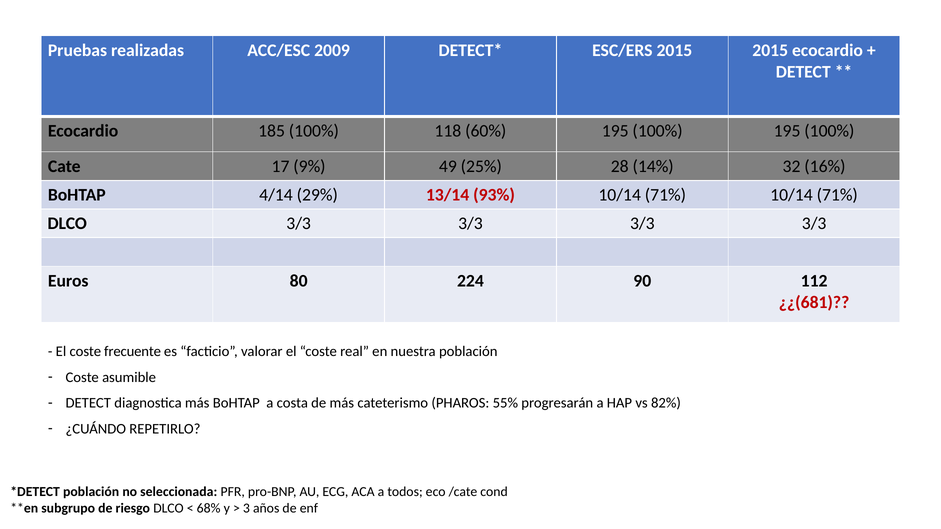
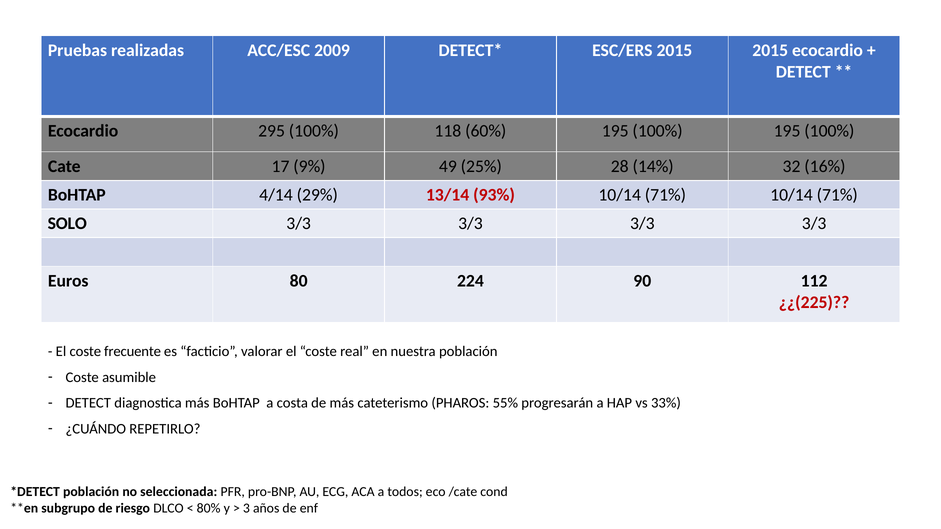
185: 185 -> 295
DLCO at (67, 224): DLCO -> SOLO
¿¿(681: ¿¿(681 -> ¿¿(225
82%: 82% -> 33%
68%: 68% -> 80%
